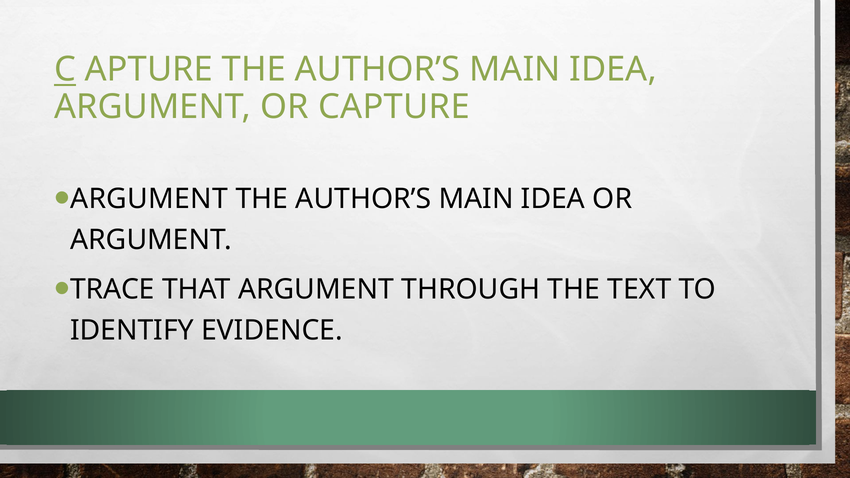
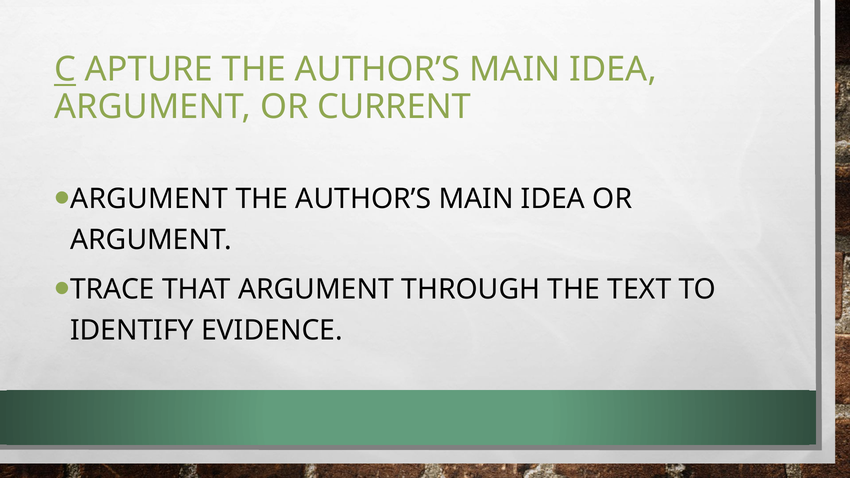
CAPTURE: CAPTURE -> CURRENT
